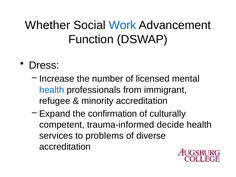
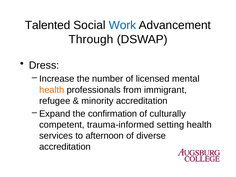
Whether: Whether -> Talented
Function: Function -> Through
health at (52, 90) colour: blue -> orange
decide: decide -> setting
problems: problems -> afternoon
